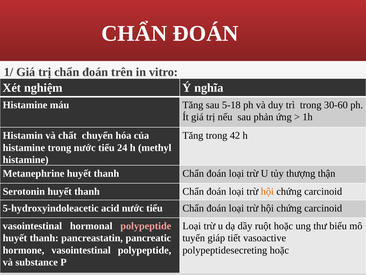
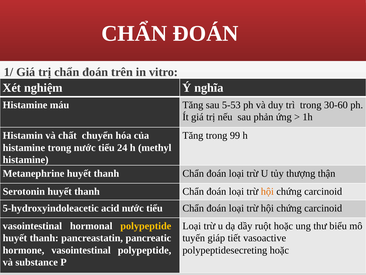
5-18: 5-18 -> 5-53
42: 42 -> 99
polypeptide at (146, 226) colour: pink -> yellow
